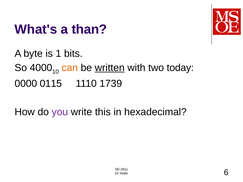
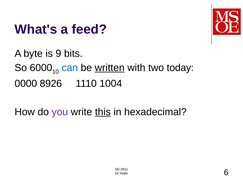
than: than -> feed
1: 1 -> 9
4000: 4000 -> 6000
can colour: orange -> blue
0115: 0115 -> 8926
1739: 1739 -> 1004
this underline: none -> present
